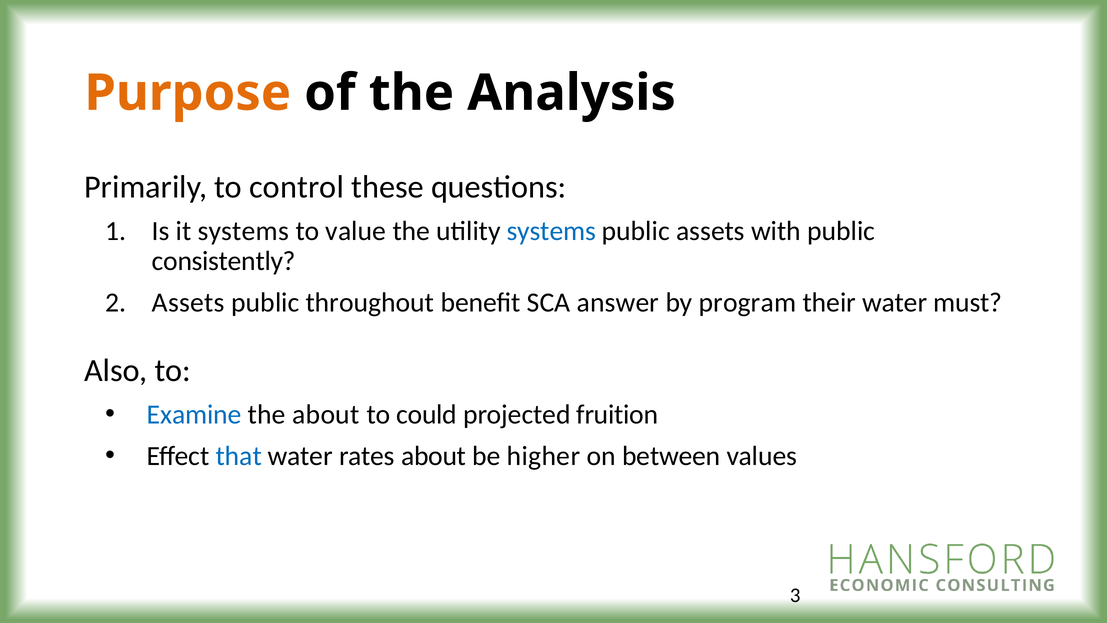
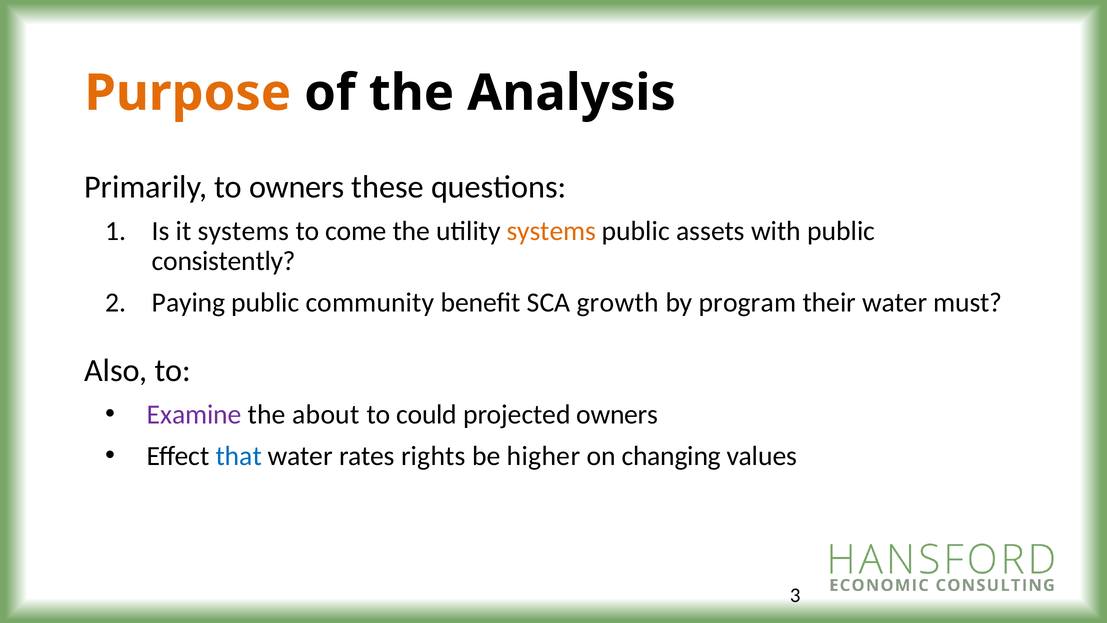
to control: control -> owners
value: value -> come
systems at (551, 231) colour: blue -> orange
Assets at (188, 302): Assets -> Paying
throughout: throughout -> community
answer: answer -> growth
Examine colour: blue -> purple
projected fruition: fruition -> owners
rates about: about -> rights
between: between -> changing
